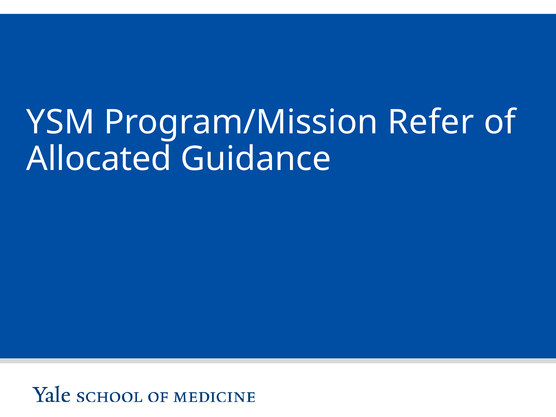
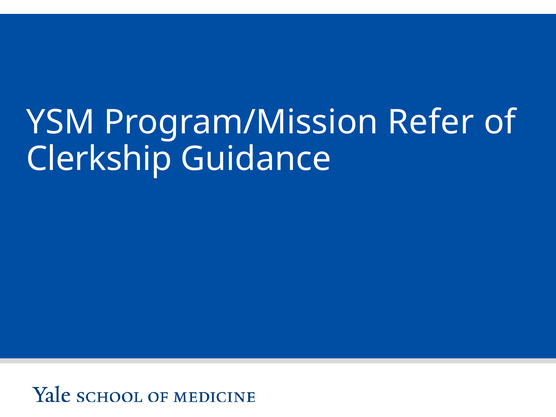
Allocated: Allocated -> Clerkship
